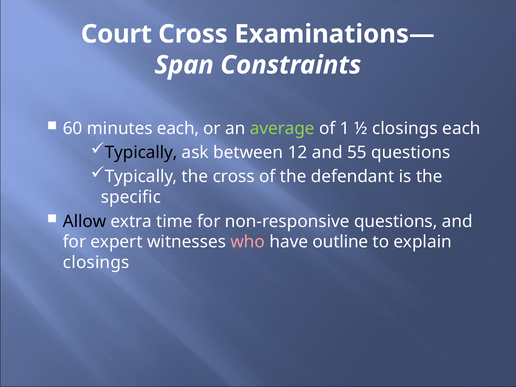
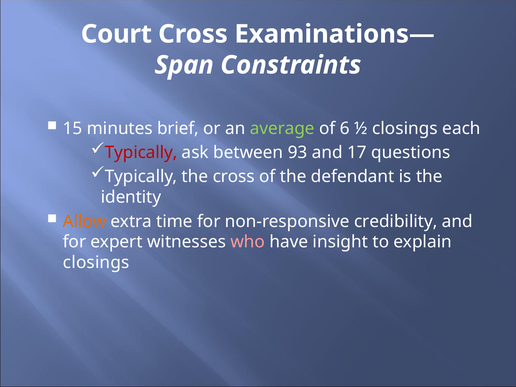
60: 60 -> 15
minutes each: each -> brief
1: 1 -> 6
Typically at (141, 153) colour: black -> red
12: 12 -> 93
55: 55 -> 17
specific: specific -> identity
Allow colour: black -> orange
non-responsive questions: questions -> credibility
outline: outline -> insight
